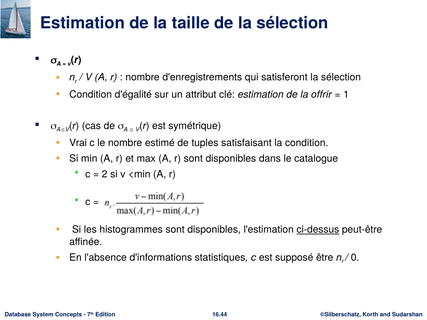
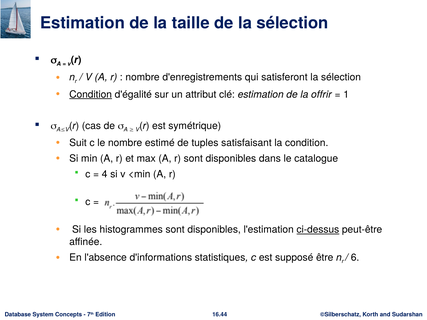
Condition at (91, 95) underline: none -> present
Vrai: Vrai -> Suit
2: 2 -> 4
0: 0 -> 6
